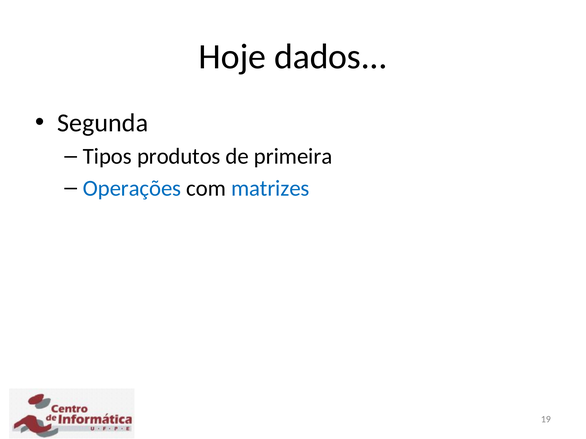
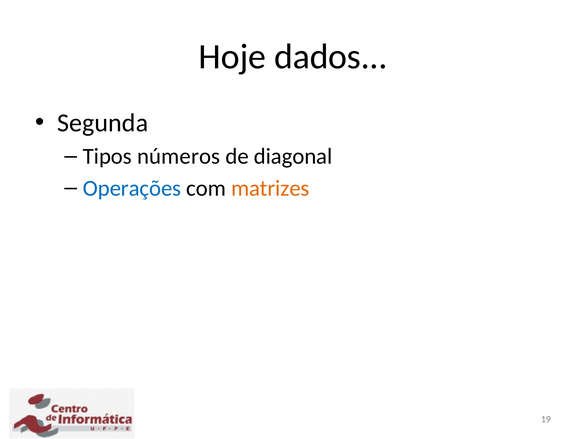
produtos: produtos -> números
primeira: primeira -> diagonal
matrizes colour: blue -> orange
